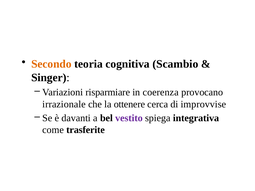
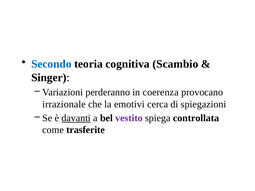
Secondo colour: orange -> blue
risparmiare: risparmiare -> perderanno
ottenere: ottenere -> emotivi
improvvise: improvvise -> spiegazioni
davanti underline: none -> present
integrativa: integrativa -> controllata
